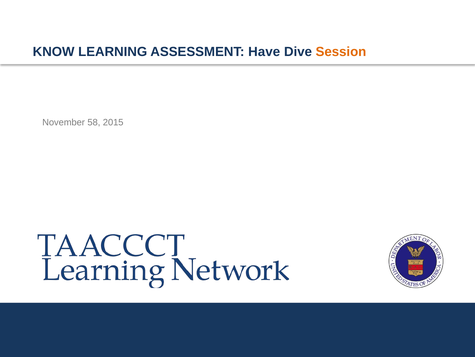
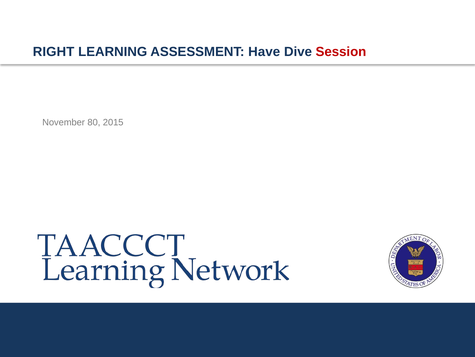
KNOW: KNOW -> RIGHT
Session colour: orange -> red
58: 58 -> 80
